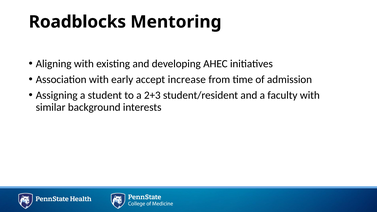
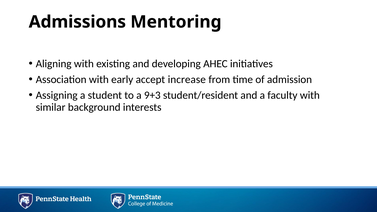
Roadblocks: Roadblocks -> Admissions
2+3: 2+3 -> 9+3
